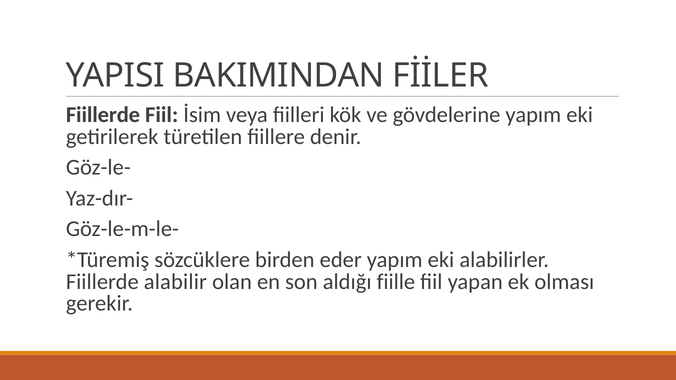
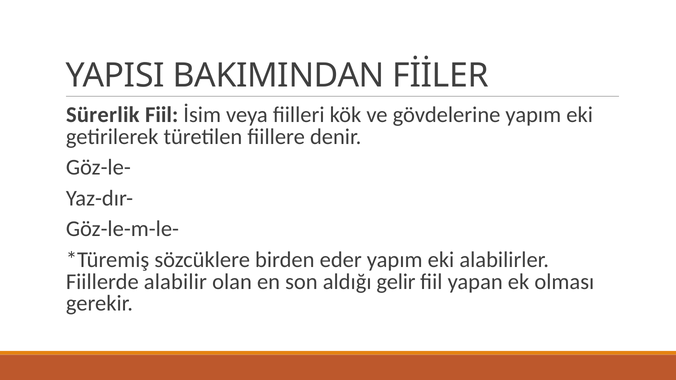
Fiillerde at (103, 115): Fiillerde -> Sürerlik
fiille: fiille -> gelir
